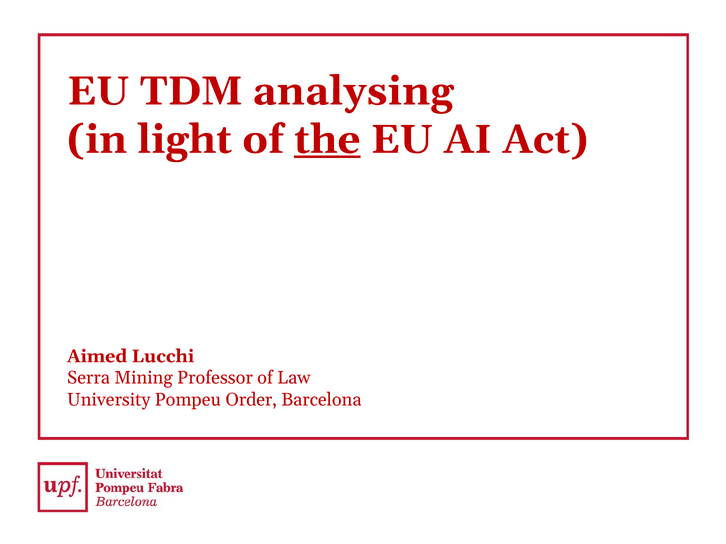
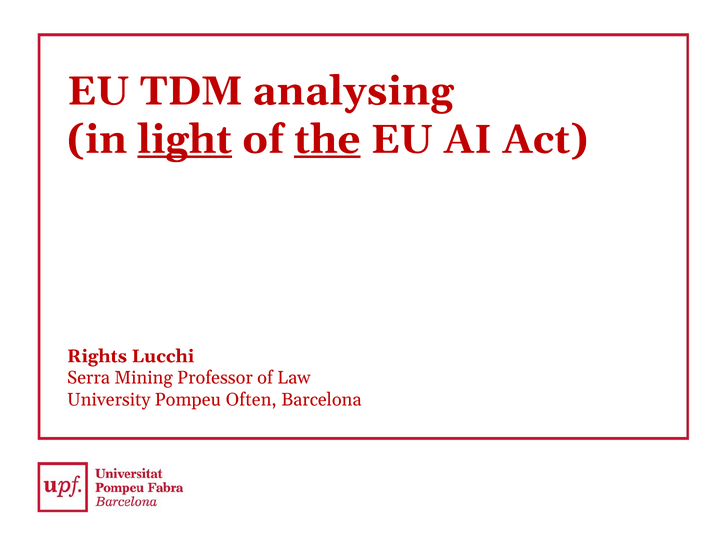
light underline: none -> present
Aimed: Aimed -> Rights
Order: Order -> Often
